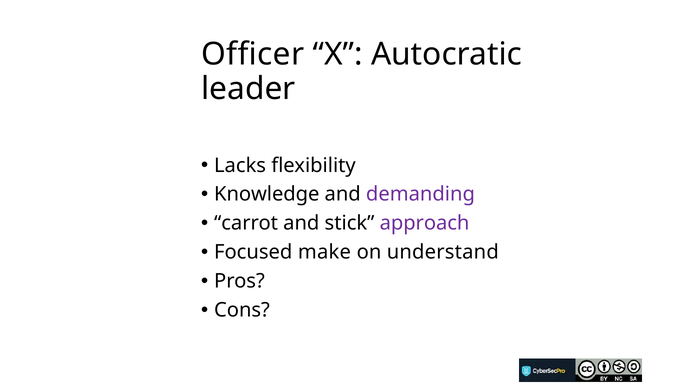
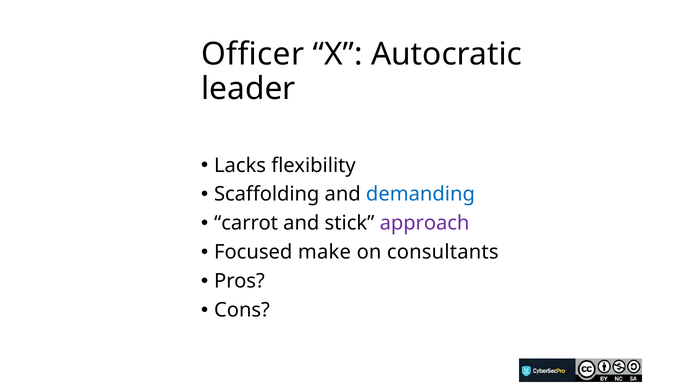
Knowledge: Knowledge -> Scaffolding
demanding colour: purple -> blue
understand: understand -> consultants
